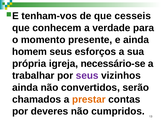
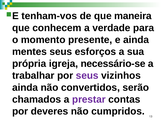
cesseis: cesseis -> maneira
homem: homem -> mentes
prestar colour: orange -> purple
